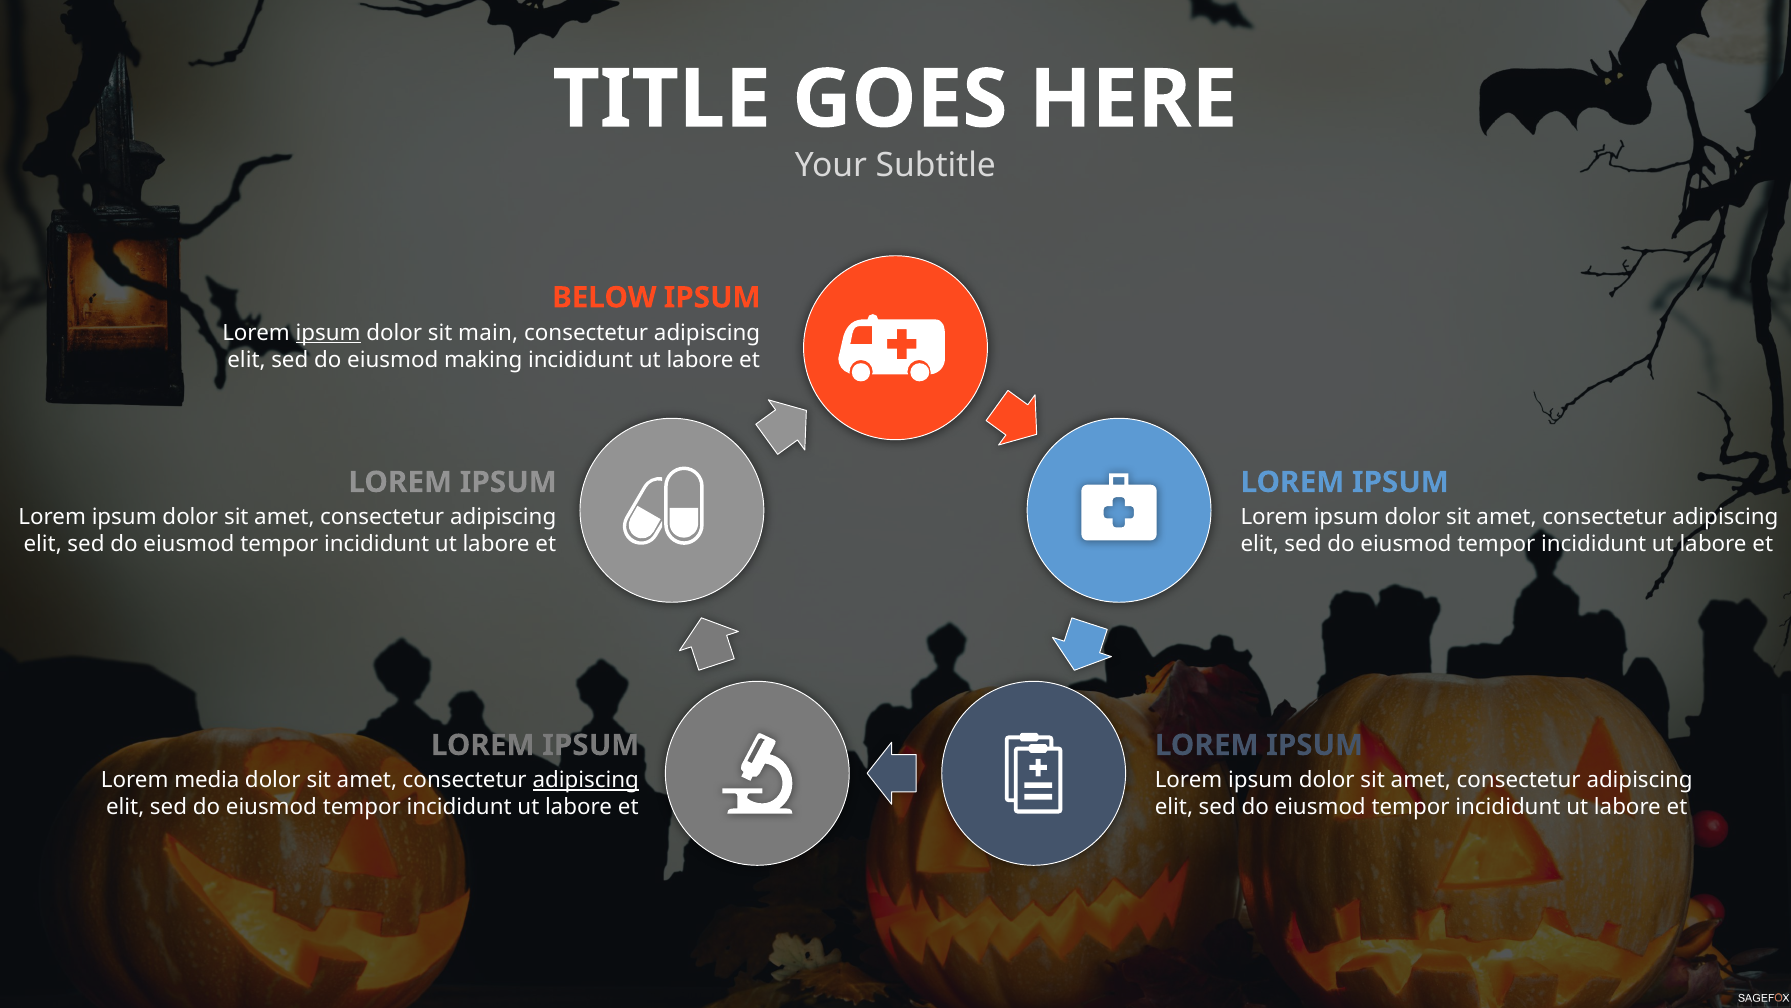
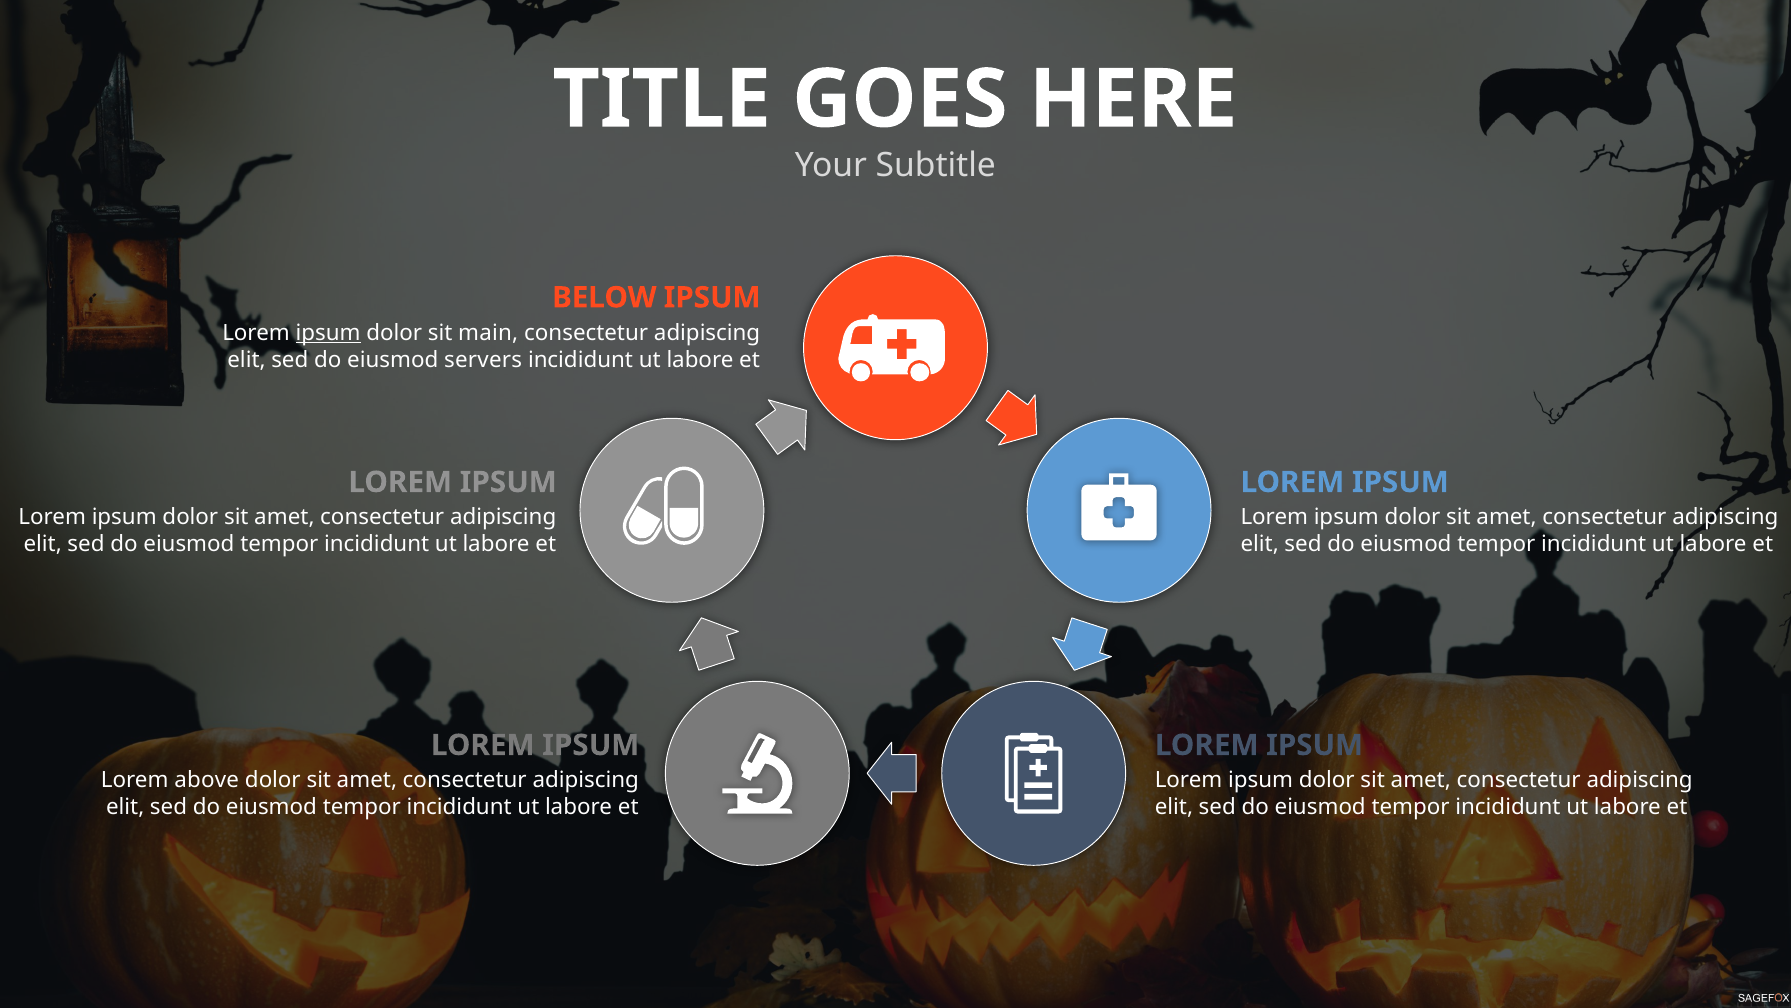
making: making -> servers
media: media -> above
adipiscing at (586, 780) underline: present -> none
